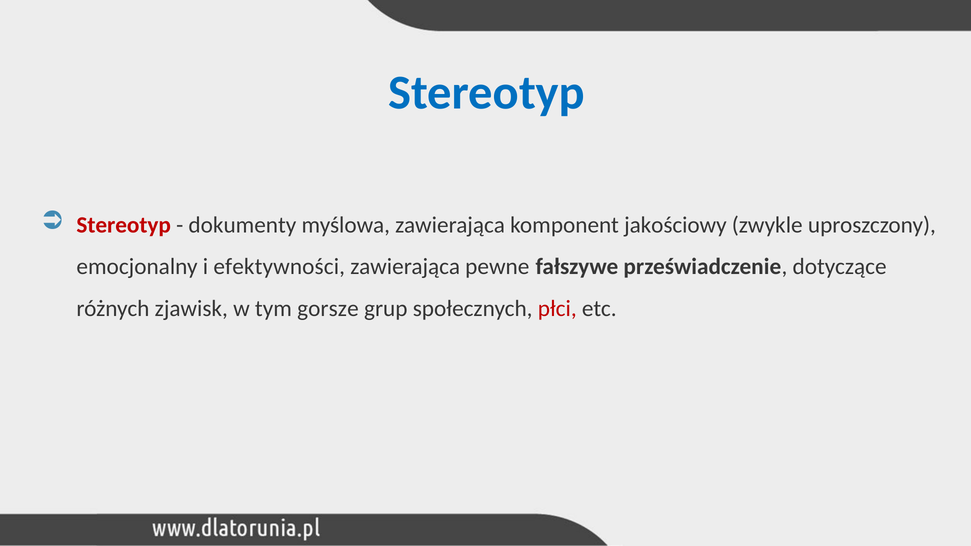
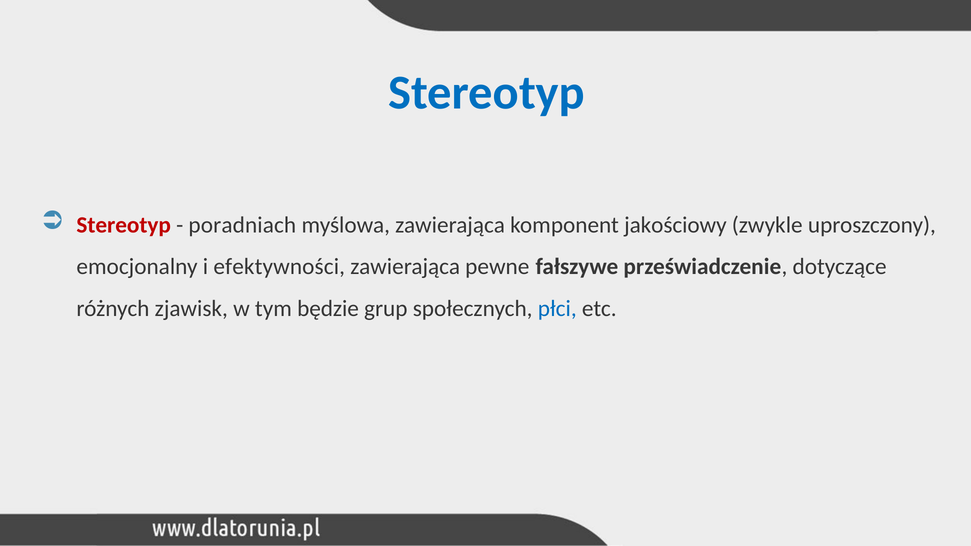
dokumenty: dokumenty -> poradniach
gorsze: gorsze -> będzie
płci colour: red -> blue
